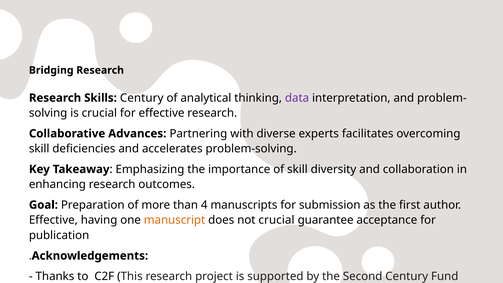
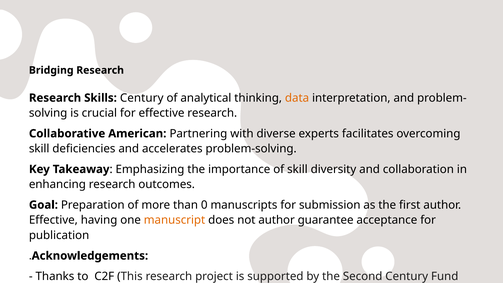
data colour: purple -> orange
Advances: Advances -> American
4: 4 -> 0
not crucial: crucial -> author
